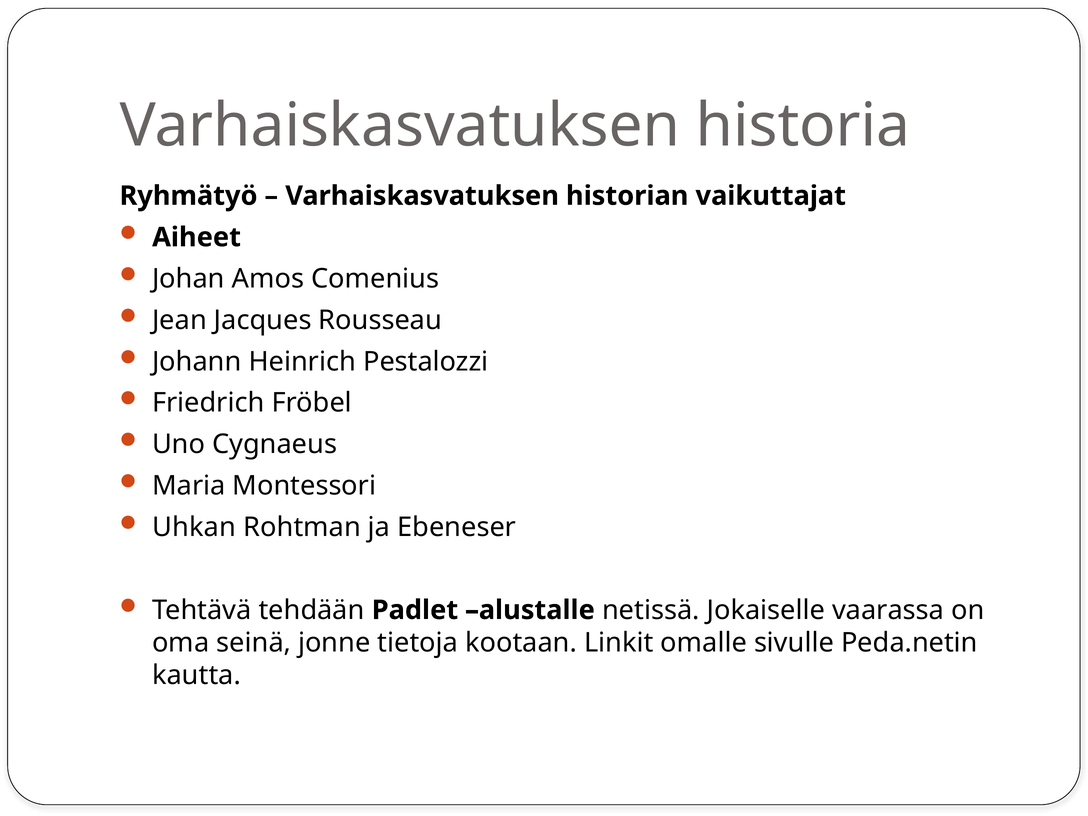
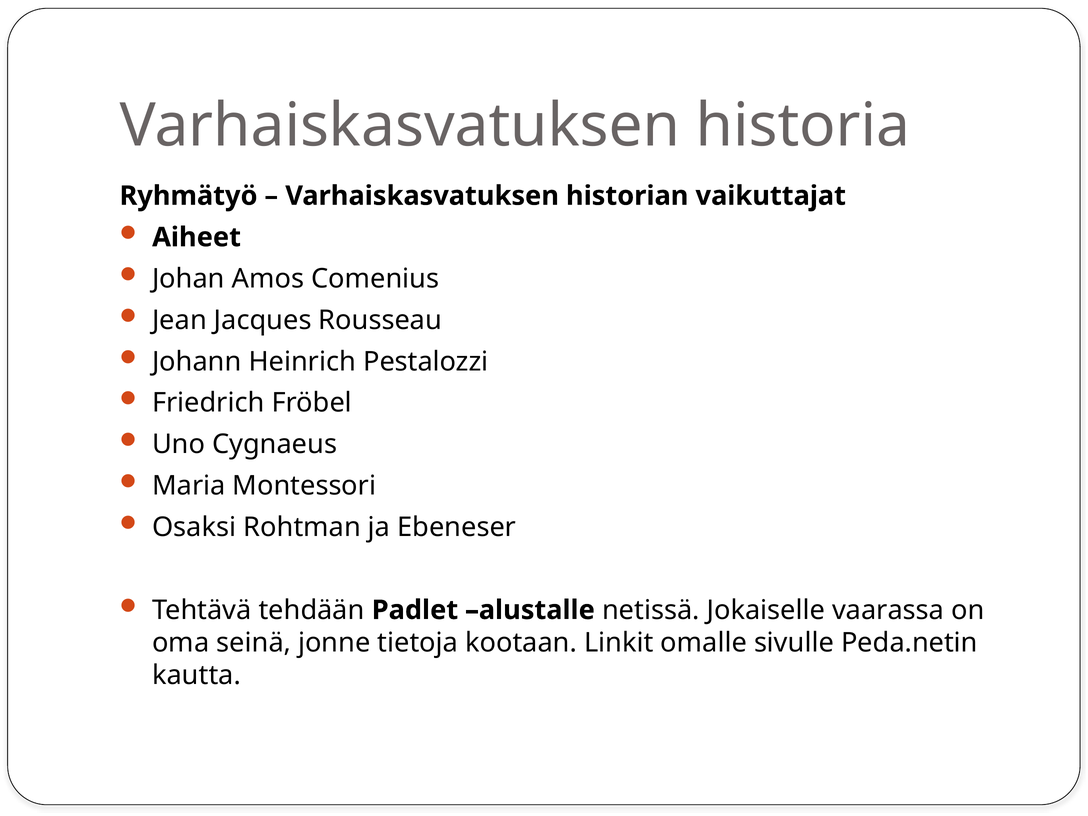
Uhkan: Uhkan -> Osaksi
